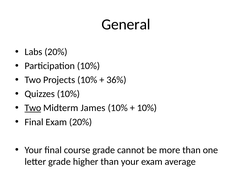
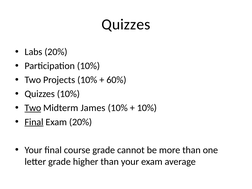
General at (126, 24): General -> Quizzes
36%: 36% -> 60%
Final at (34, 122) underline: none -> present
